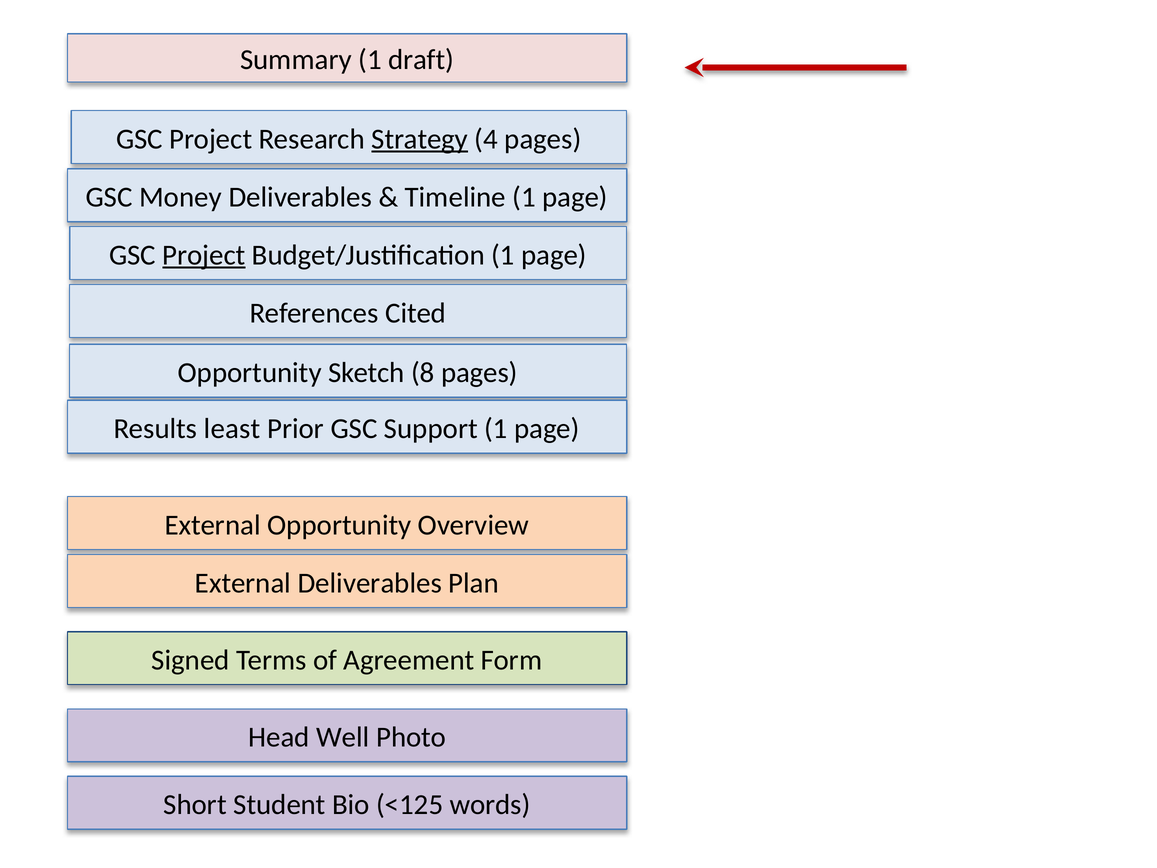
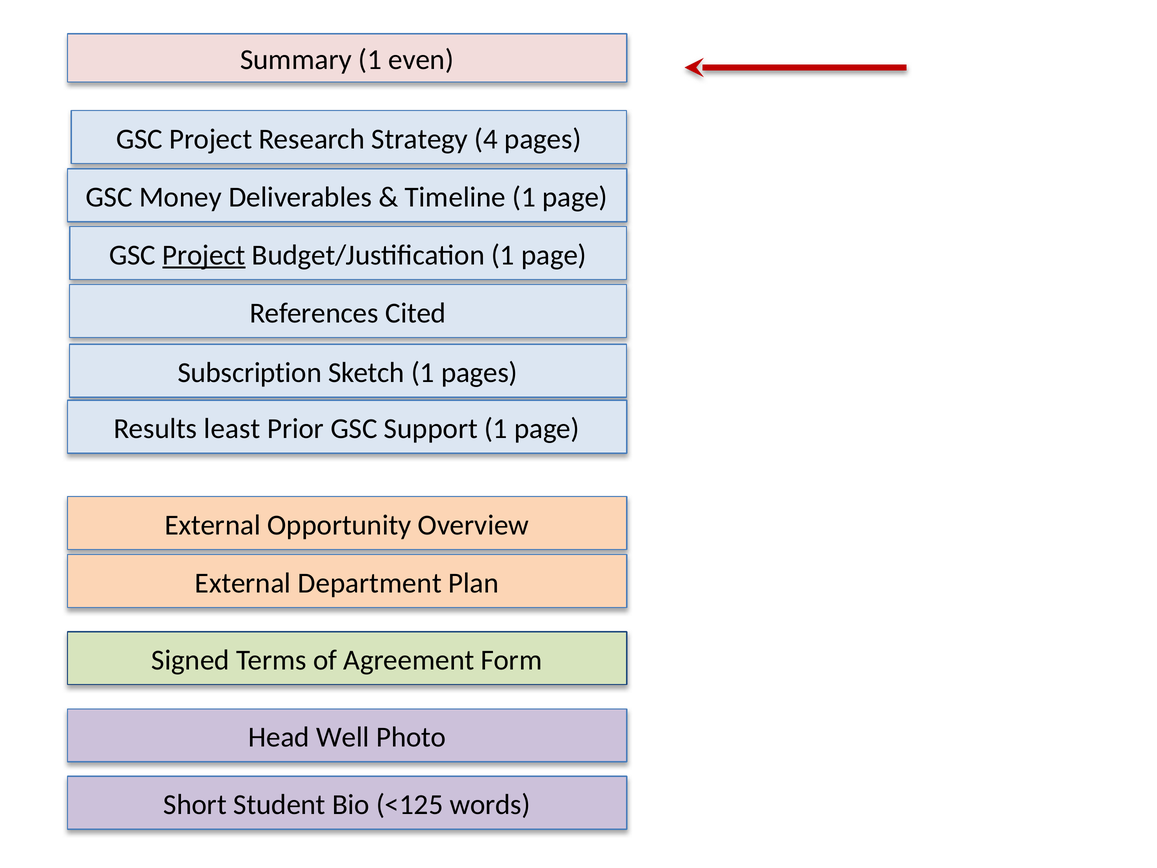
draft: draft -> even
Strategy underline: present -> none
Opportunity at (250, 373): Opportunity -> Subscription
Sketch 8: 8 -> 1
External Deliverables: Deliverables -> Department
